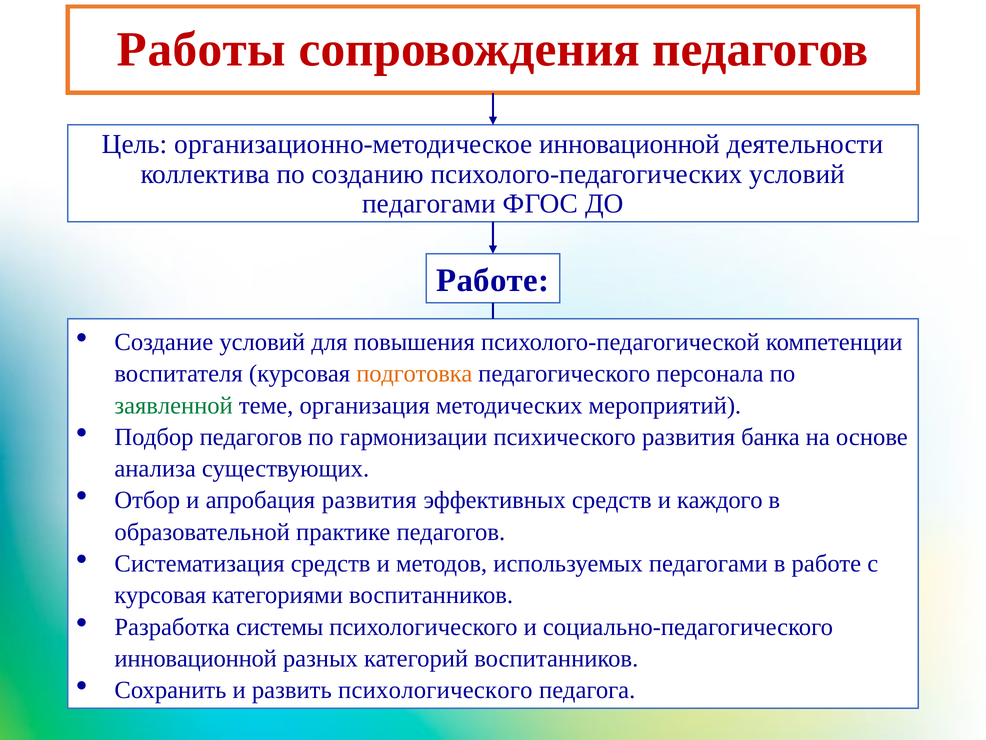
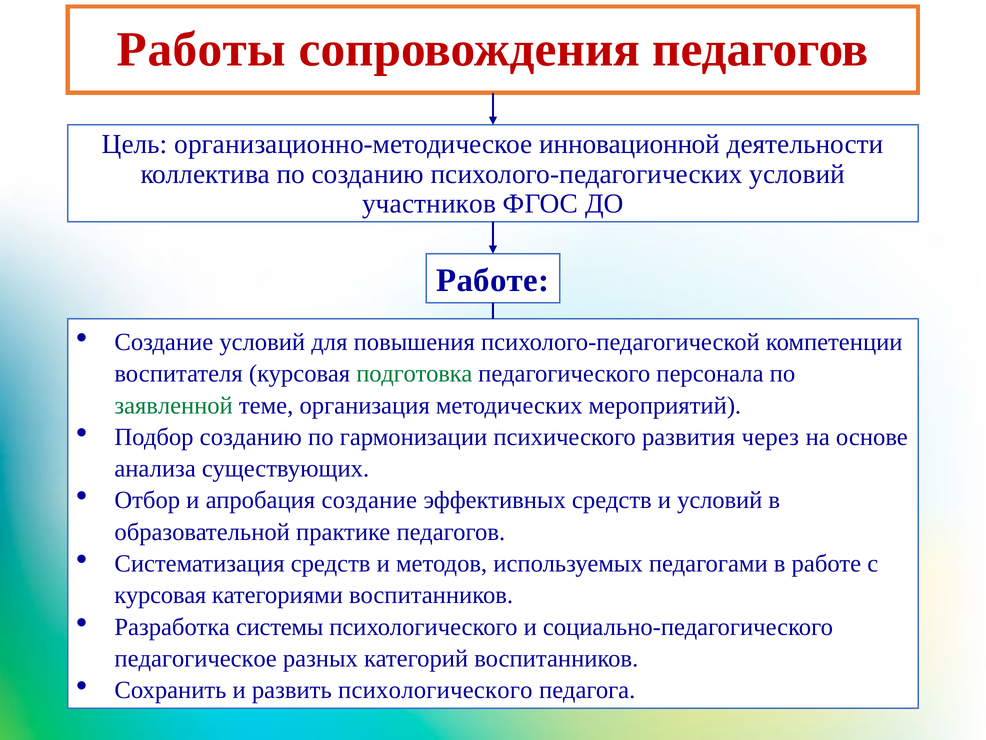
педагогами at (429, 203): педагогами -> участников
подготовка colour: orange -> green
Подбор педагогов: педагогов -> созданию
банка: банка -> через
апробация развития: развития -> создание
и каждого: каждого -> условий
инновационной at (196, 658): инновационной -> педагогическое
